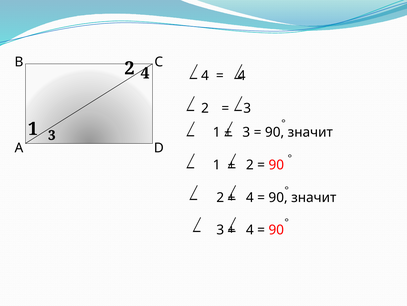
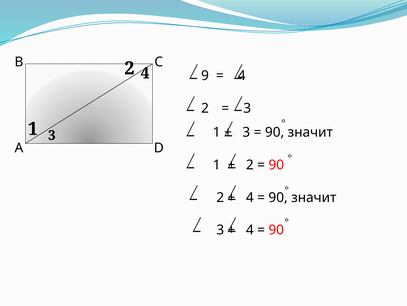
4 4: 4 -> 9
